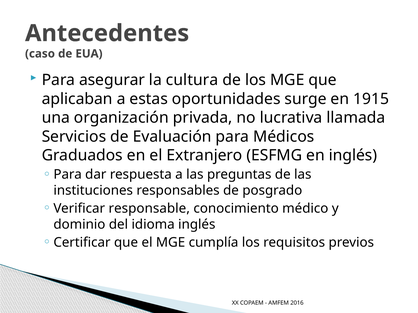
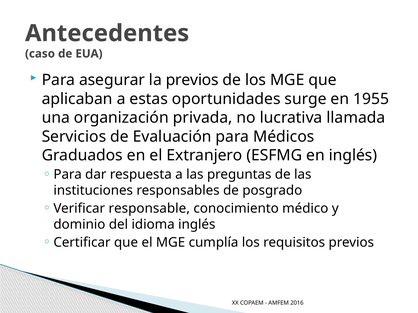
la cultura: cultura -> previos
1915: 1915 -> 1955
